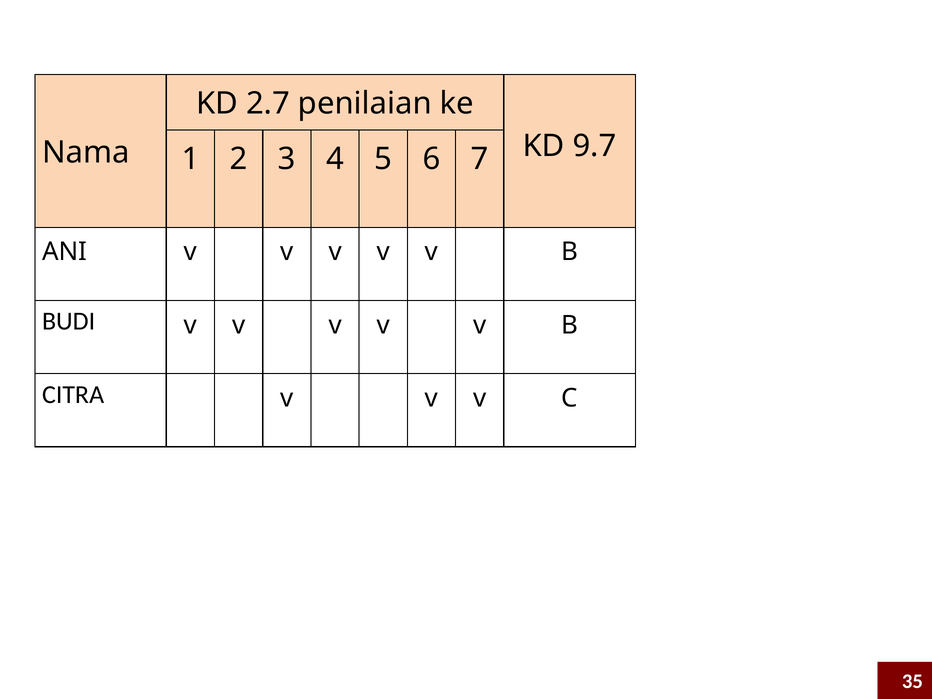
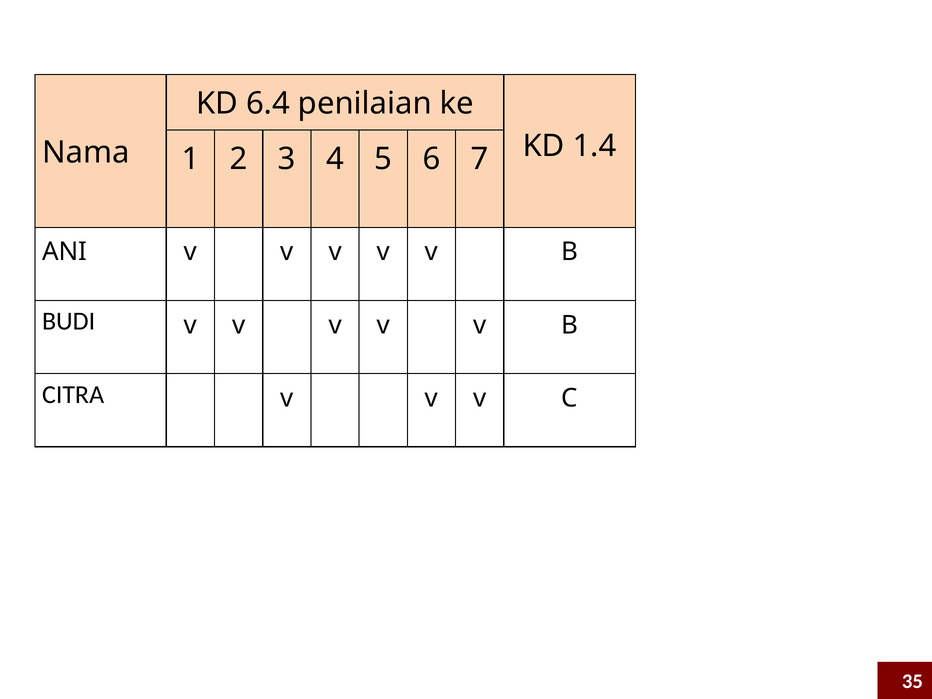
2.7: 2.7 -> 6.4
9.7: 9.7 -> 1.4
